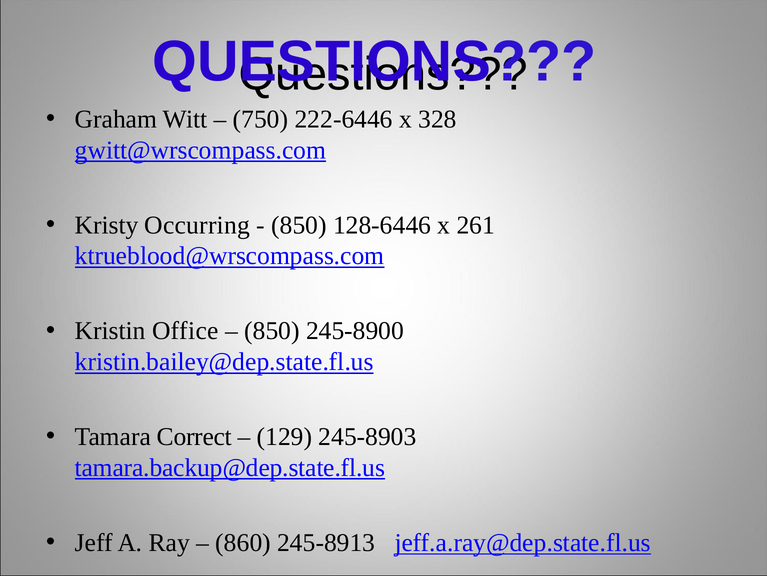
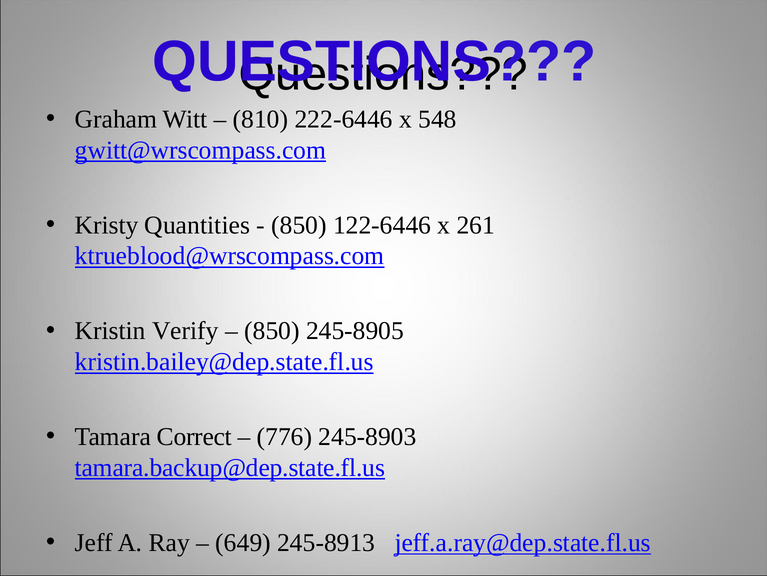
750: 750 -> 810
328: 328 -> 548
Occurring: Occurring -> Quantities
128-6446: 128-6446 -> 122-6446
Office: Office -> Verify
245-8900: 245-8900 -> 245-8905
129: 129 -> 776
860: 860 -> 649
